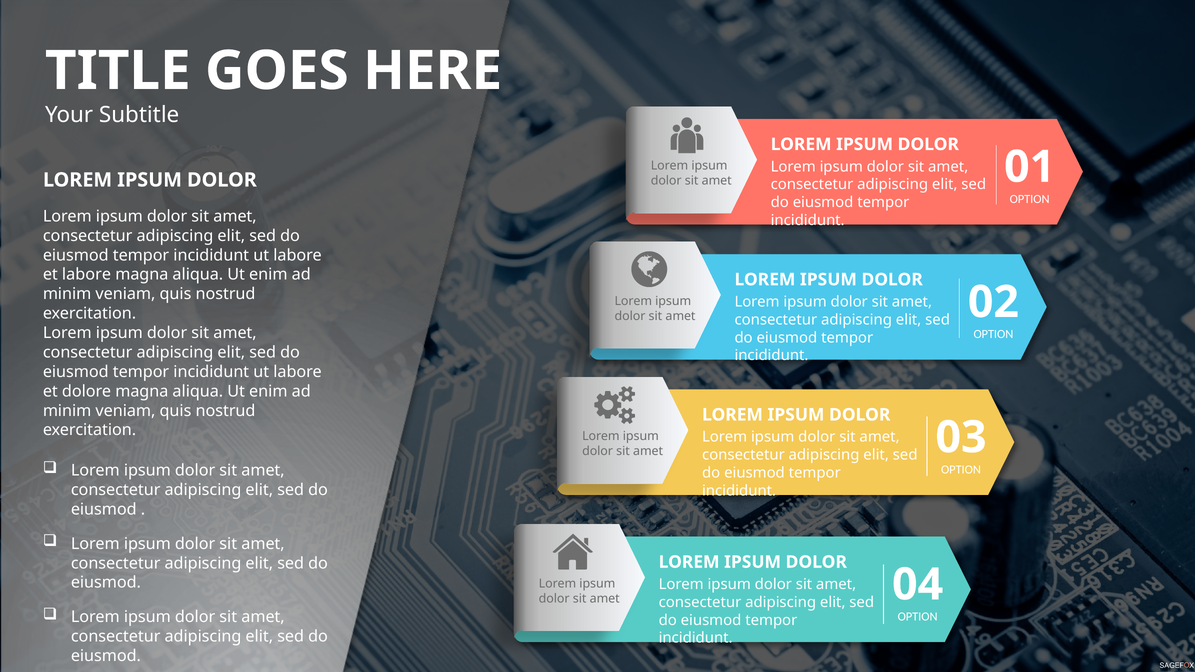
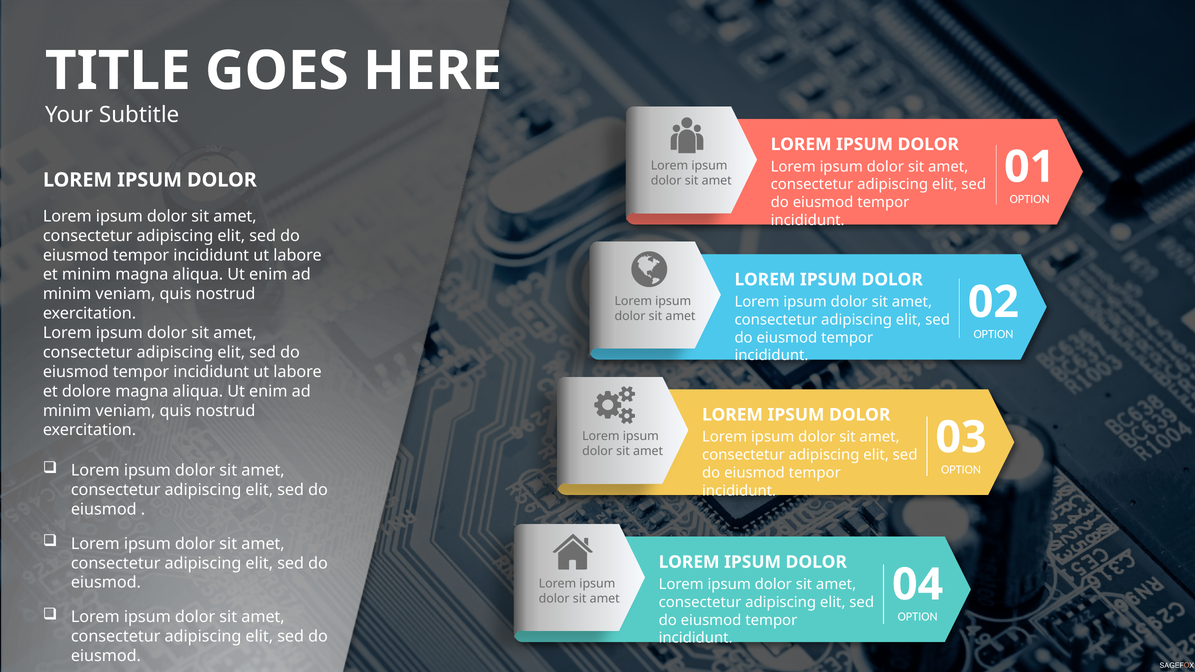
et labore: labore -> minim
